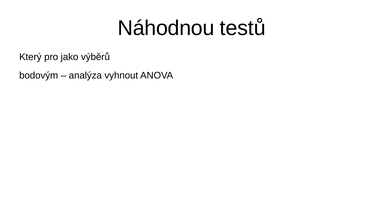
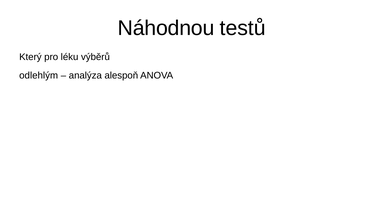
jako: jako -> léku
bodovým: bodovým -> odlehlým
vyhnout: vyhnout -> alespoň
